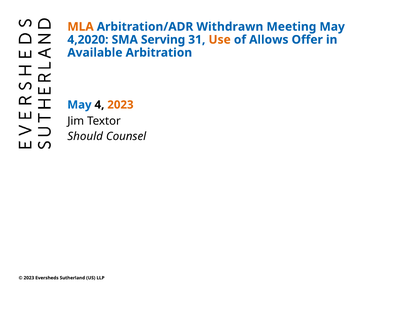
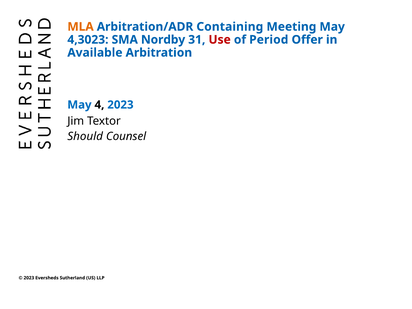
Withdrawn: Withdrawn -> Containing
4,2020: 4,2020 -> 4,3023
Serving: Serving -> Nordby
Use colour: orange -> red
Allows: Allows -> Period
2023 at (120, 105) colour: orange -> blue
